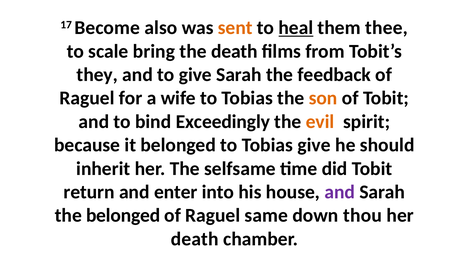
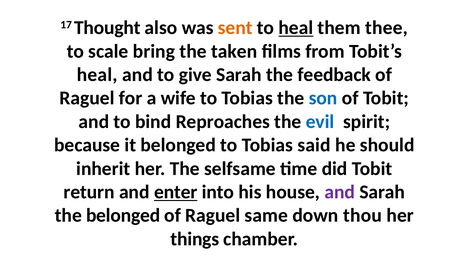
Become: Become -> Thought
the death: death -> taken
they at (97, 75): they -> heal
son colour: orange -> blue
Exceedingly: Exceedingly -> Reproaches
evil colour: orange -> blue
Tobias give: give -> said
enter underline: none -> present
death at (195, 239): death -> things
